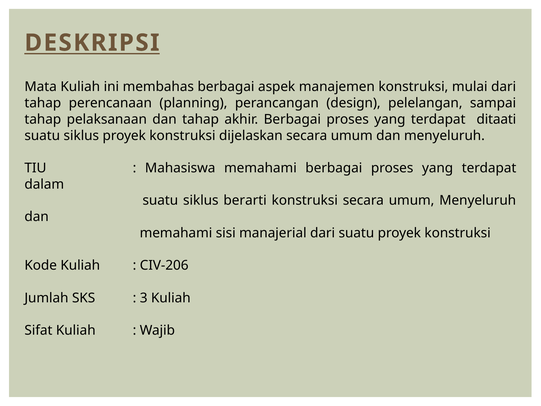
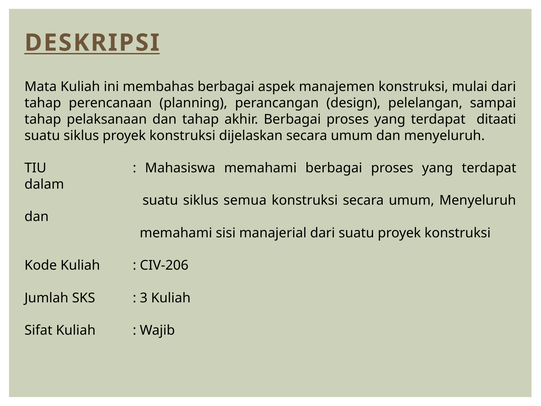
berarti: berarti -> semua
